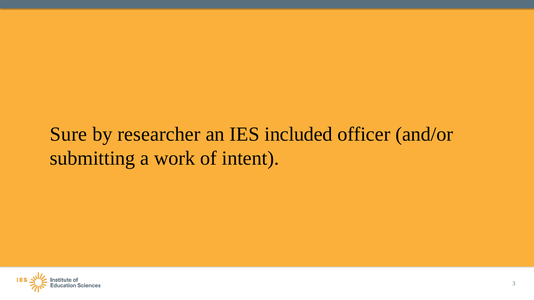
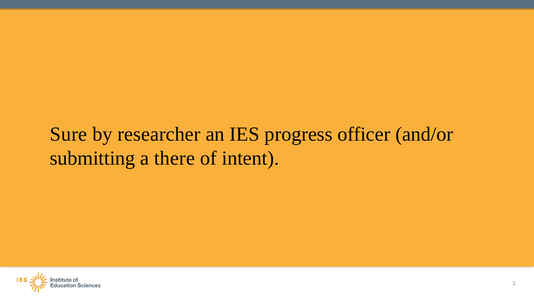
included: included -> progress
work: work -> there
